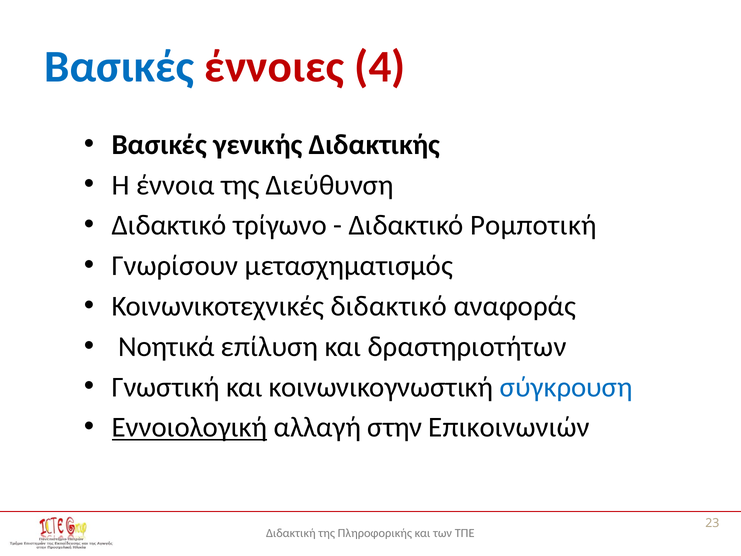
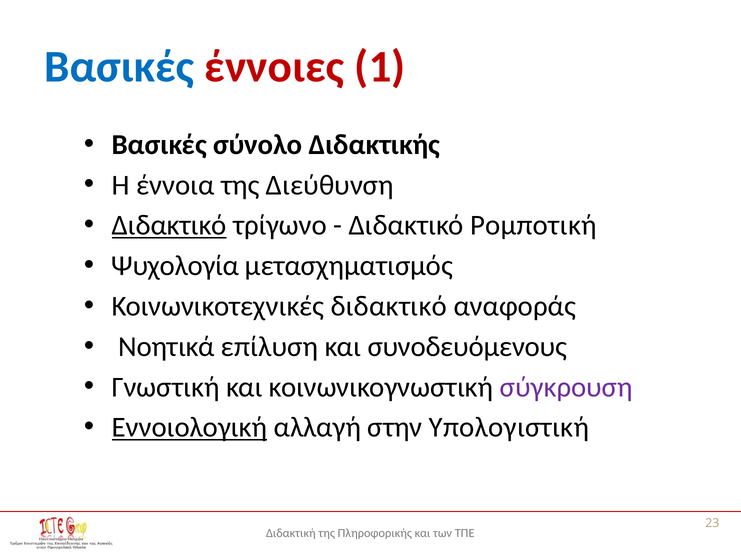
4: 4 -> 1
γενικής: γενικής -> σύνολο
Διδακτικό at (169, 225) underline: none -> present
Γνωρίσουν: Γνωρίσουν -> Ψυχολογία
δραστηριοτήτων: δραστηριοτήτων -> συνοδευόμενους
σύγκρουση colour: blue -> purple
Επικοινωνιών: Επικοινωνιών -> Υπολογιστική
